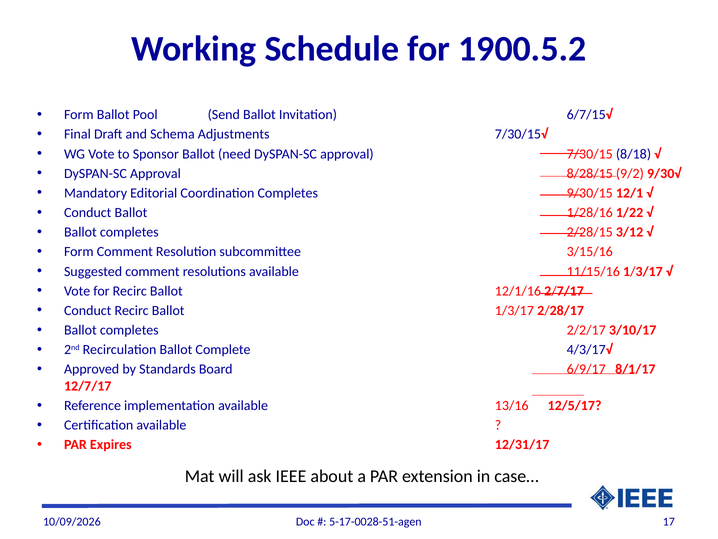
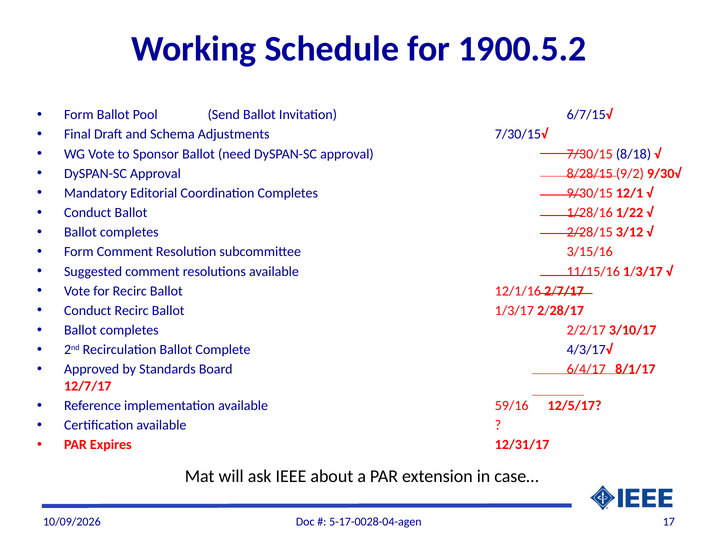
6/9/17: 6/9/17 -> 6/4/17
13/16: 13/16 -> 59/16
5-17-0028-51-agen: 5-17-0028-51-agen -> 5-17-0028-04-agen
